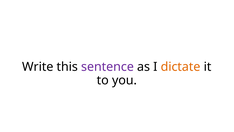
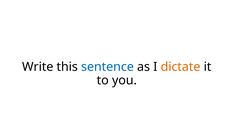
sentence colour: purple -> blue
